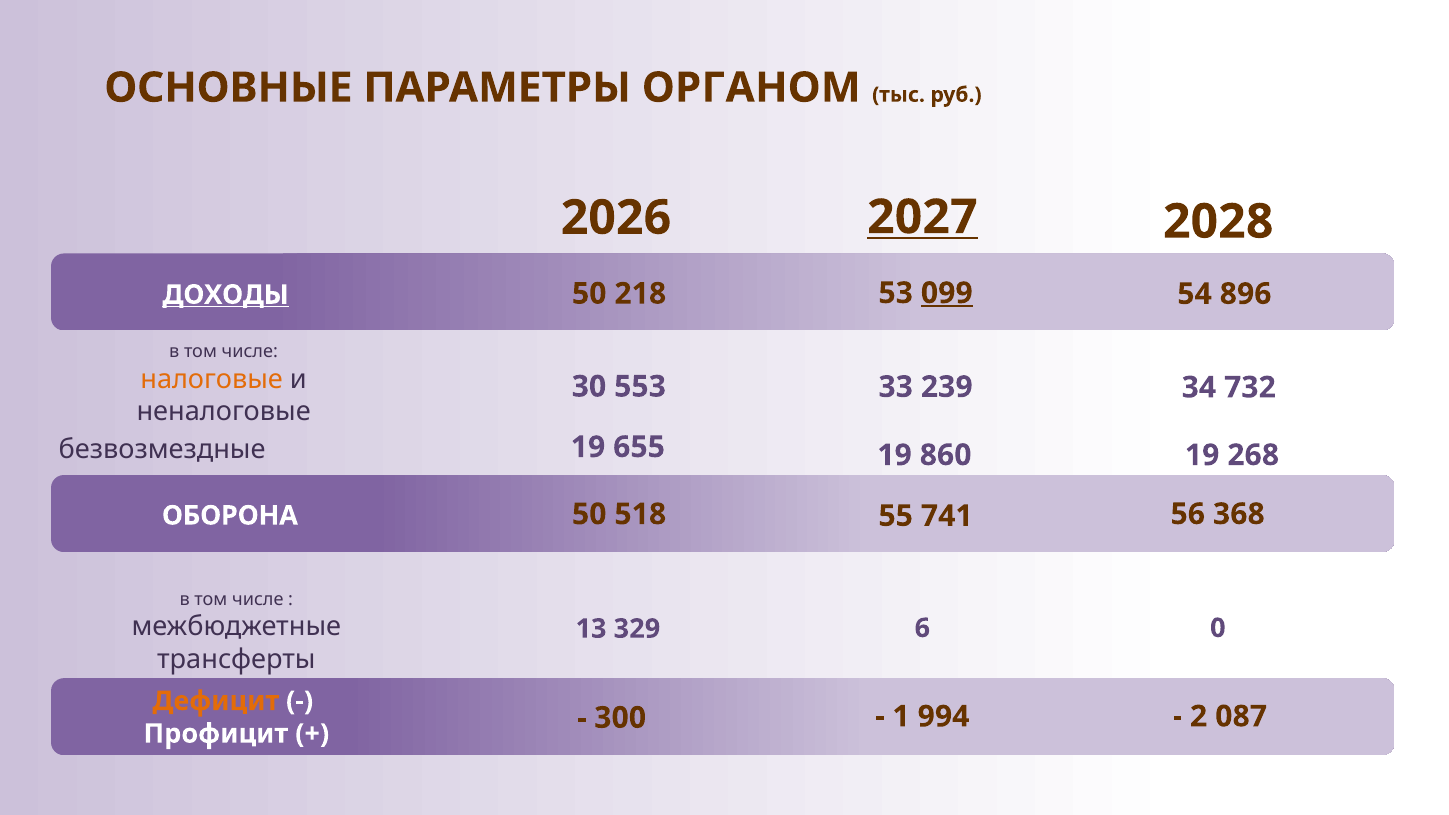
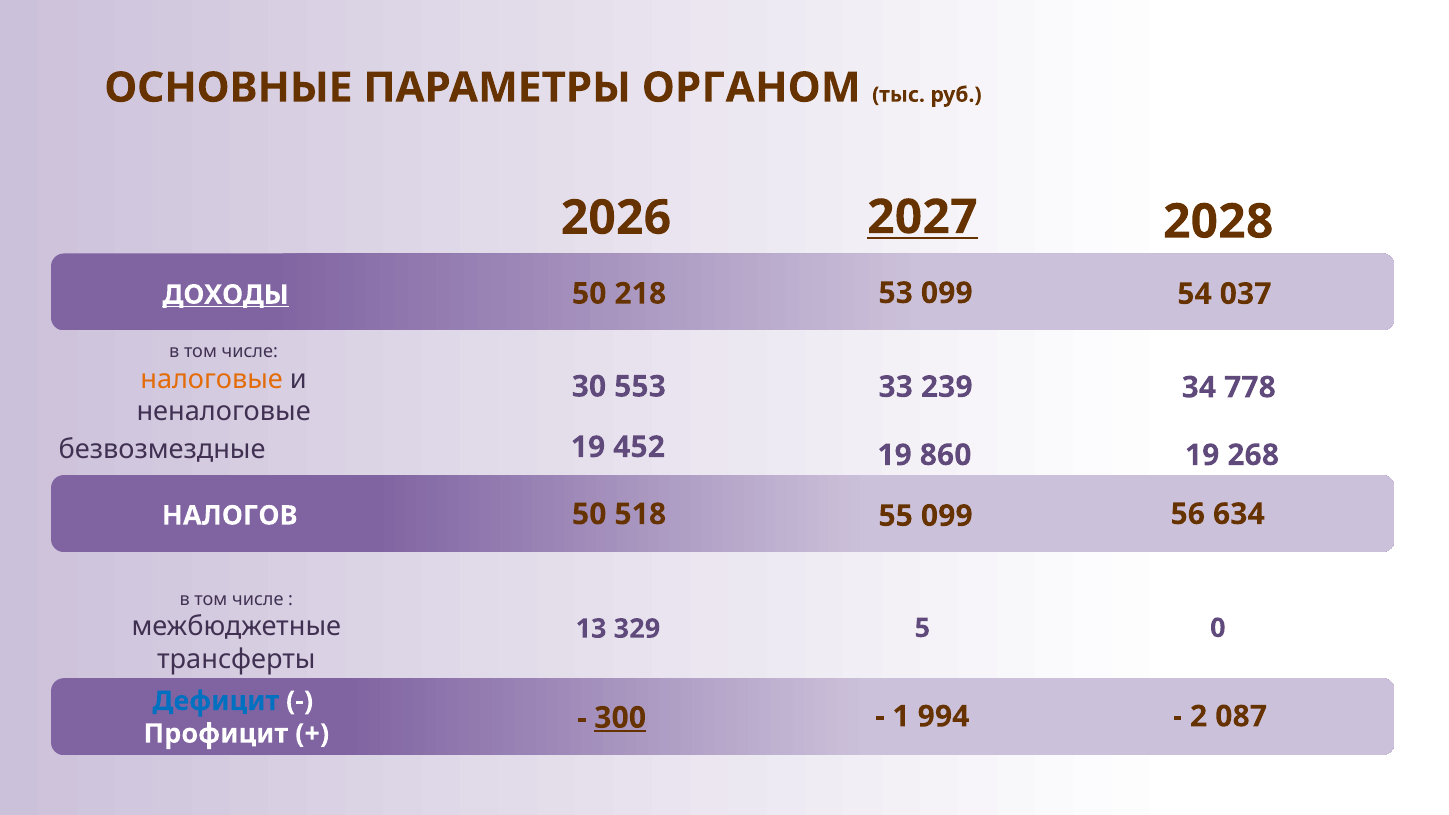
099 at (947, 293) underline: present -> none
896: 896 -> 037
732: 732 -> 778
655: 655 -> 452
55 741: 741 -> 099
368: 368 -> 634
ОБОРОНА: ОБОРОНА -> НАЛОГОВ
6: 6 -> 5
Дефицит colour: orange -> blue
300 underline: none -> present
